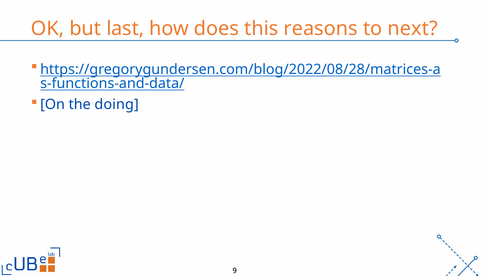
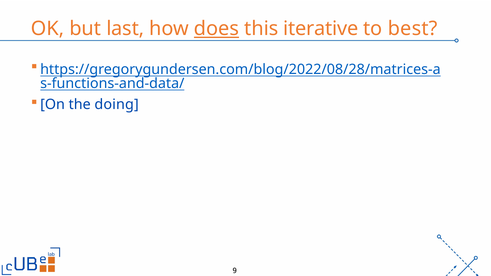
does underline: none -> present
reasons: reasons -> iterative
next: next -> best
